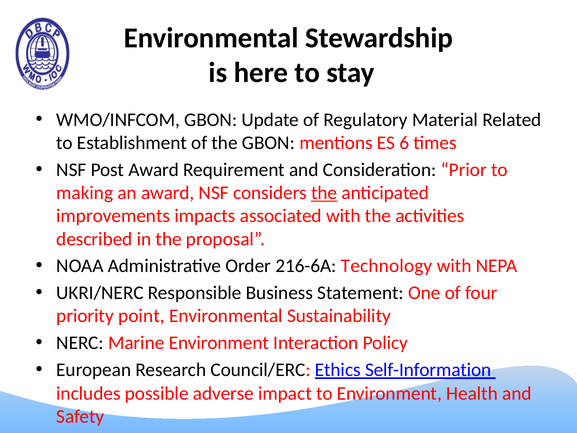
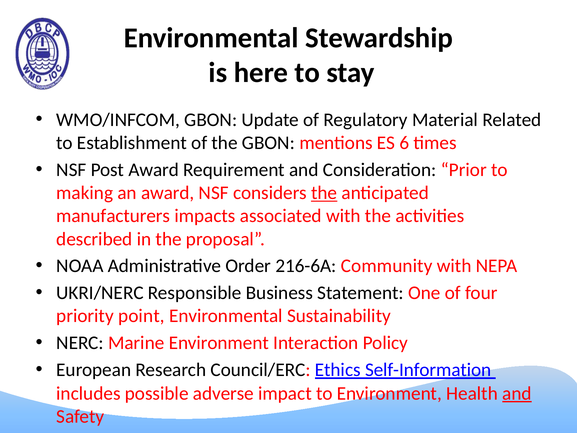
improvements: improvements -> manufacturers
Technology: Technology -> Community
and at (517, 393) underline: none -> present
